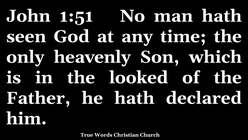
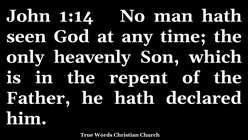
1:51: 1:51 -> 1:14
looked: looked -> repent
